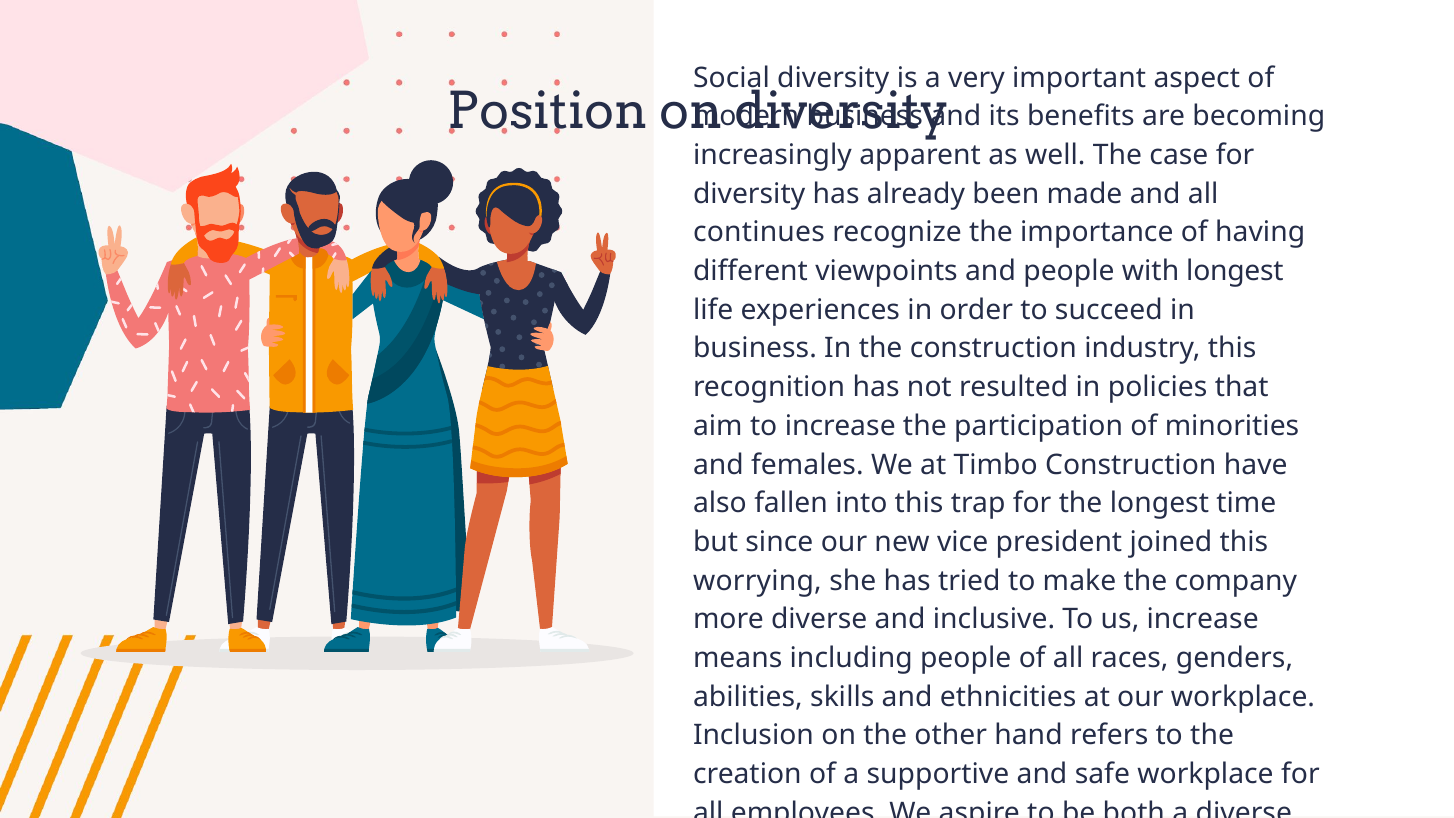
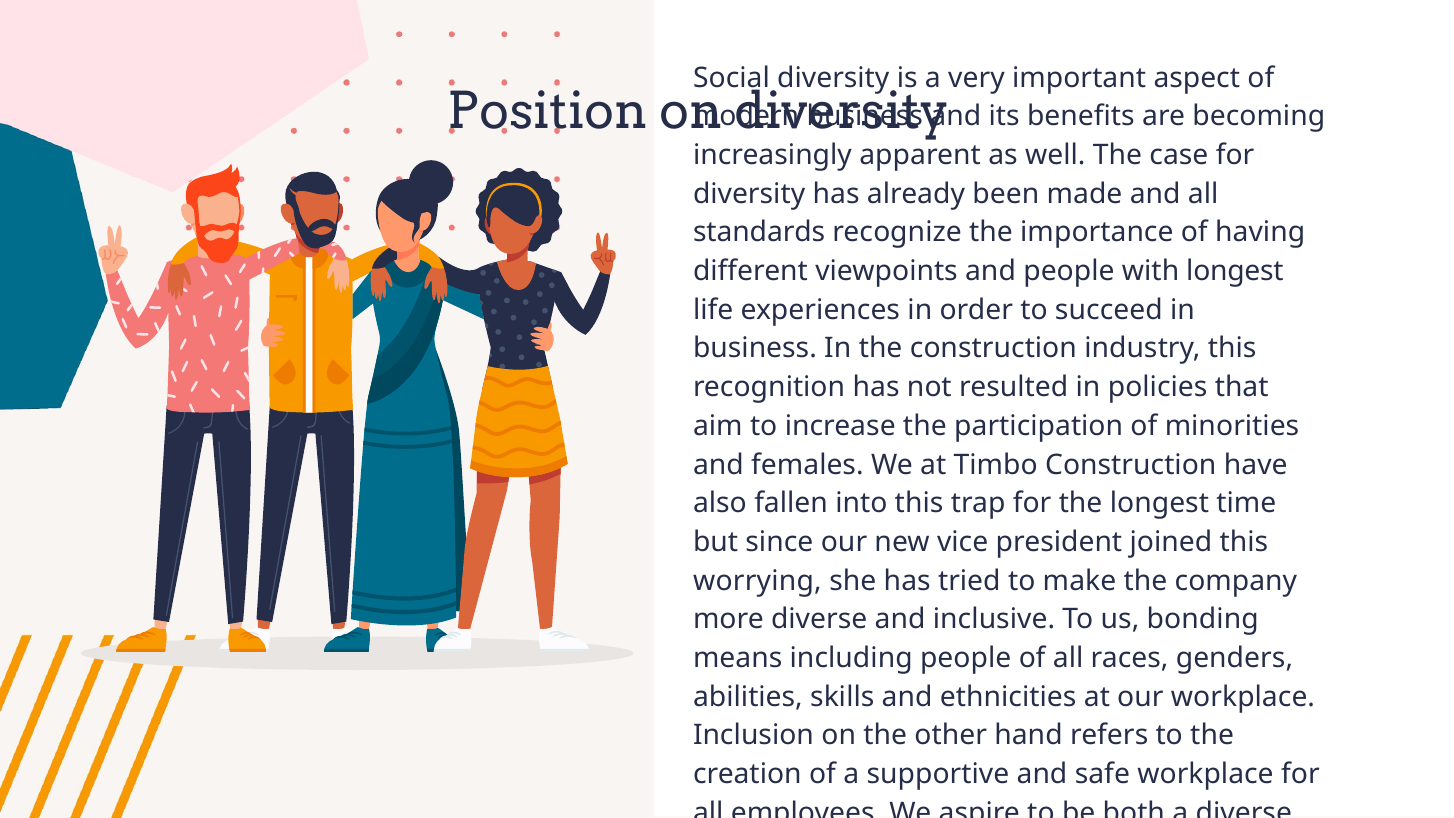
continues: continues -> standards
us increase: increase -> bonding
